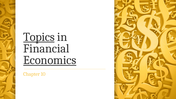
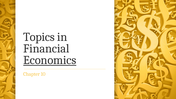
Topics underline: present -> none
